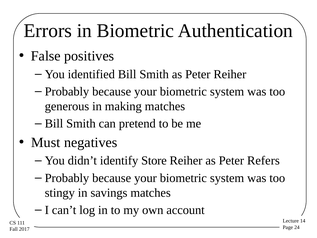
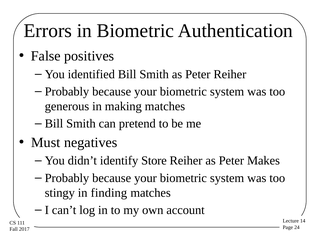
Refers: Refers -> Makes
savings: savings -> finding
